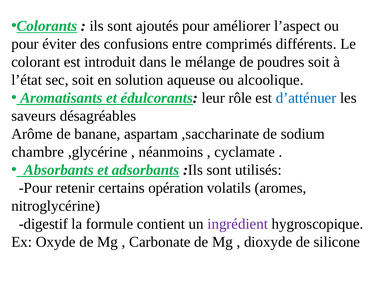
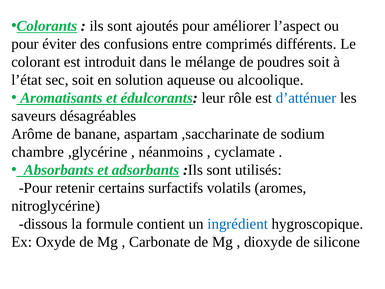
opération: opération -> surfactifs
digestif: digestif -> dissous
ingrédient colour: purple -> blue
